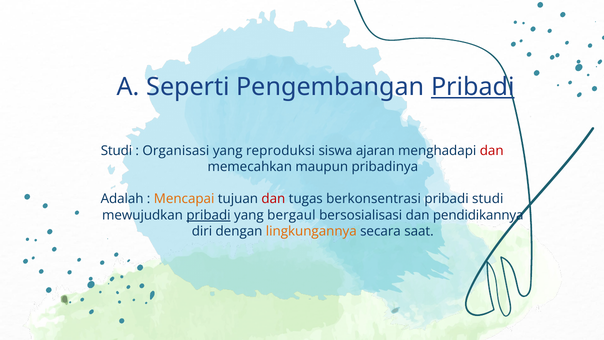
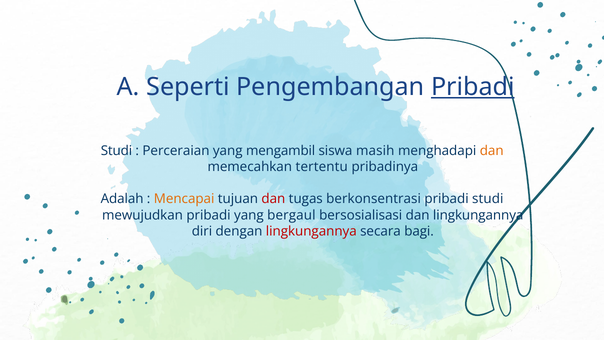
Organisasi: Organisasi -> Perceraian
reproduksi: reproduksi -> mengambil
ajaran: ajaran -> masih
dan at (492, 151) colour: red -> orange
maupun: maupun -> tertentu
pribadi at (208, 215) underline: present -> none
dan pendidikannya: pendidikannya -> lingkungannya
lingkungannya at (311, 231) colour: orange -> red
saat: saat -> bagi
